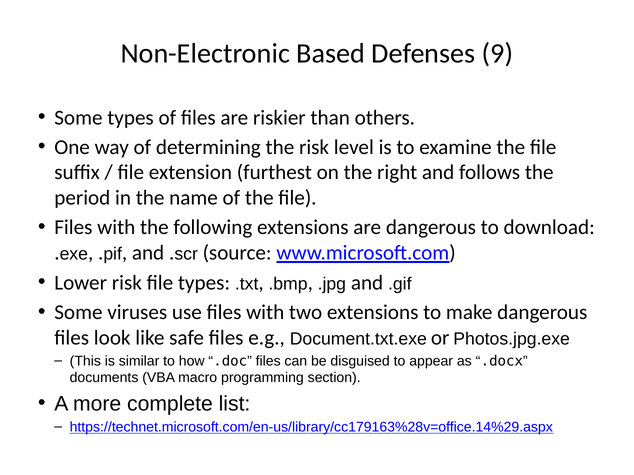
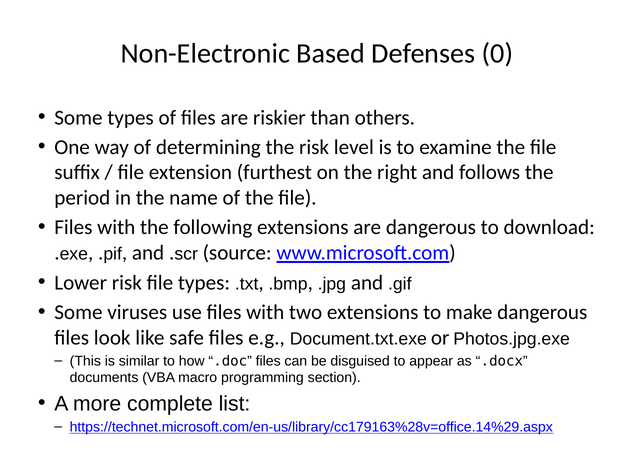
9: 9 -> 0
